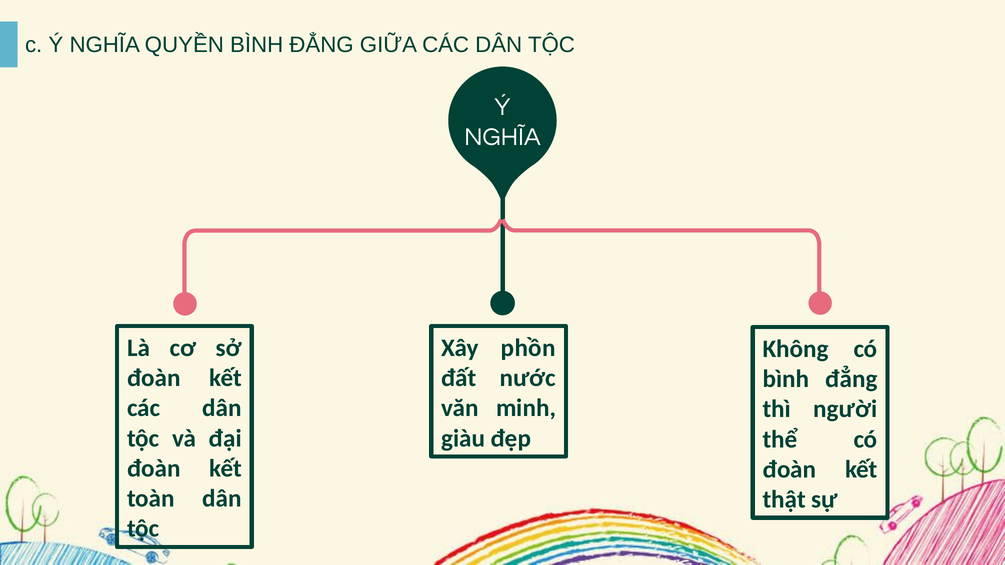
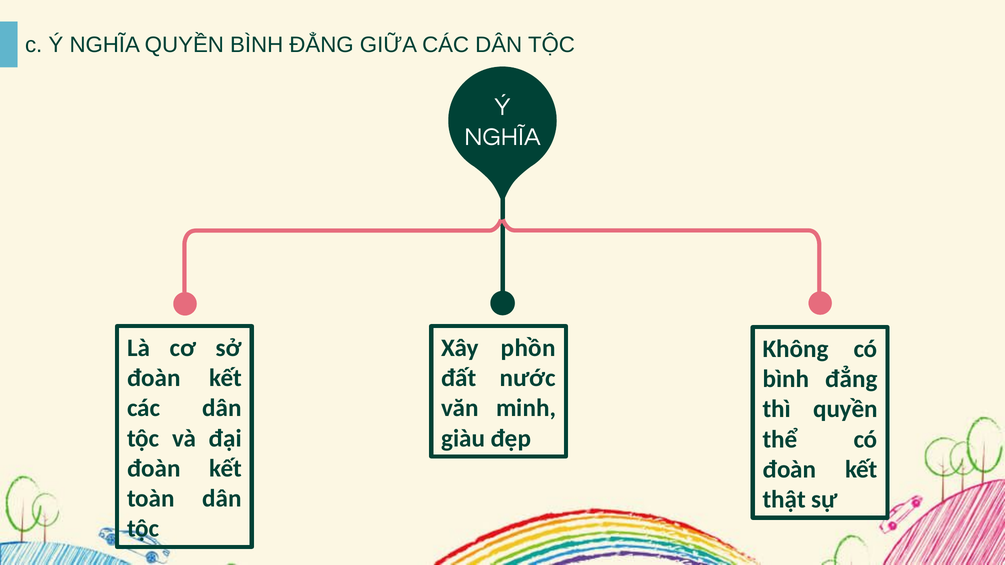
thì người: người -> quyền
